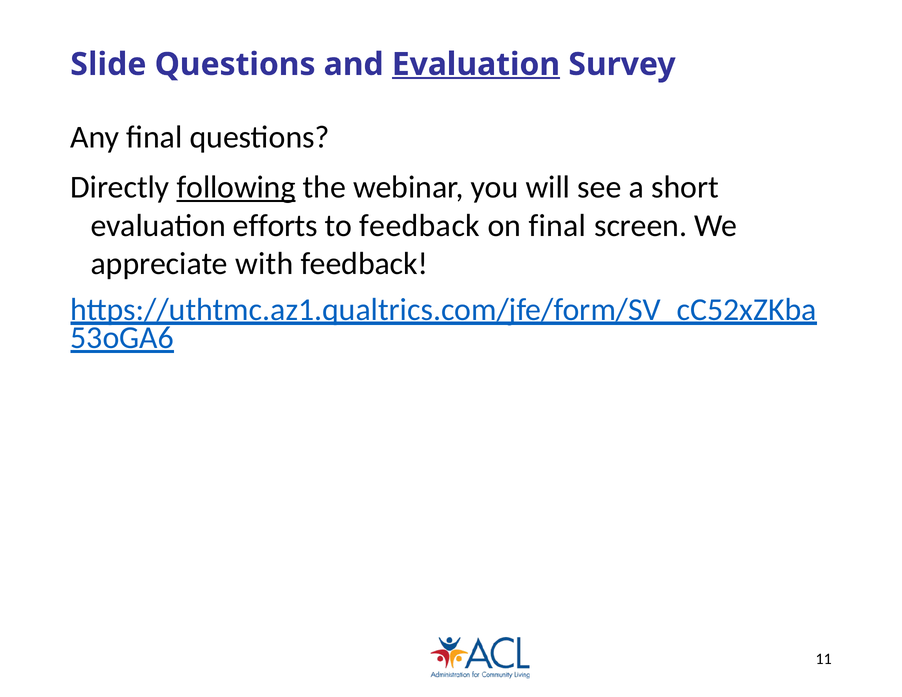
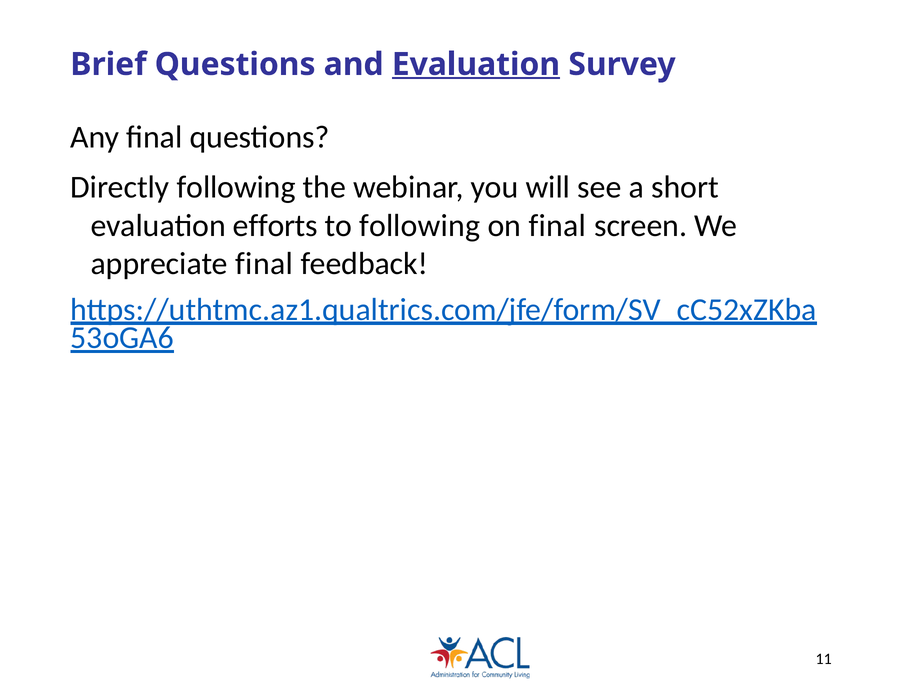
Slide: Slide -> Brief
following at (236, 187) underline: present -> none
to feedback: feedback -> following
appreciate with: with -> final
